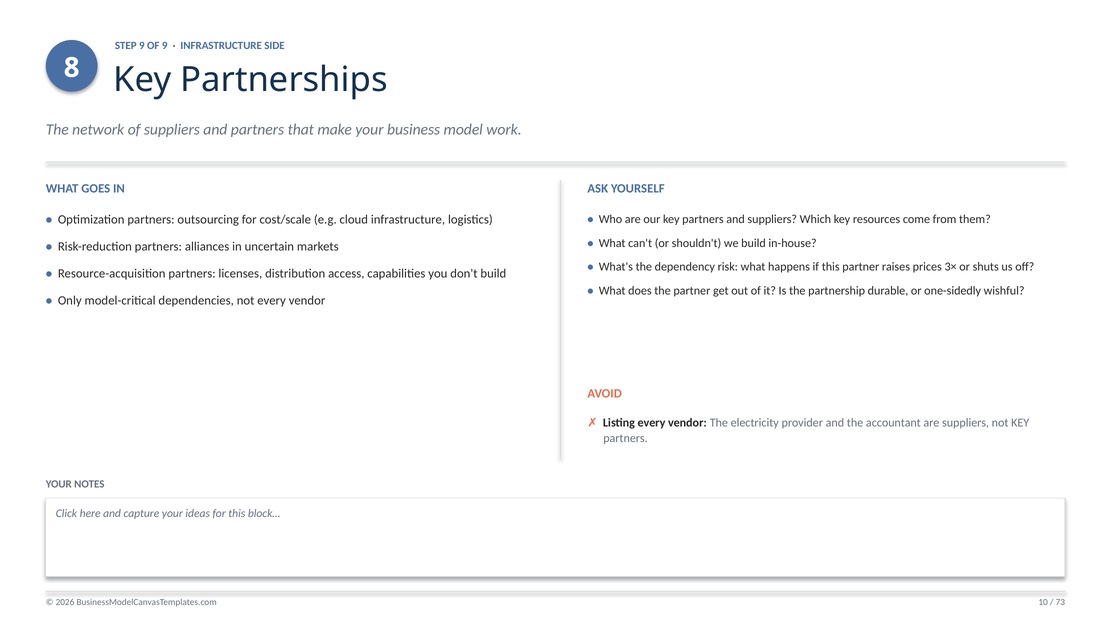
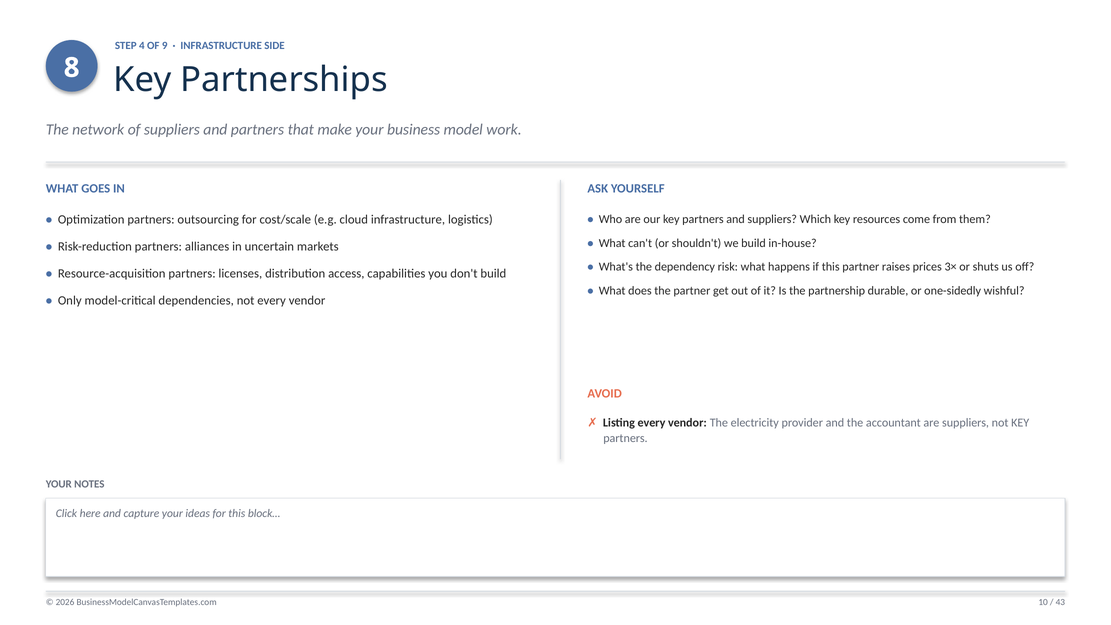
STEP 9: 9 -> 4
73: 73 -> 43
